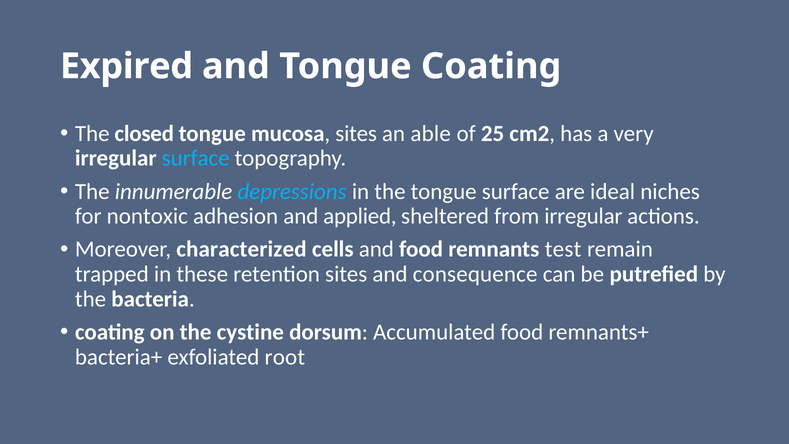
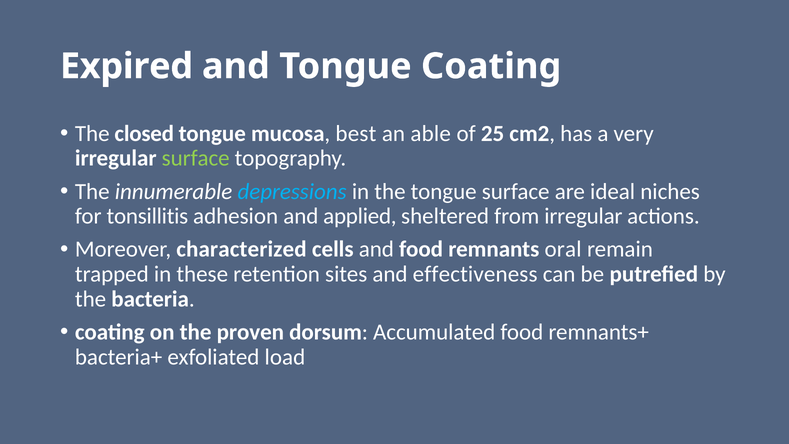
mucosa sites: sites -> best
surface at (196, 158) colour: light blue -> light green
nontoxic: nontoxic -> tonsillitis
test: test -> oral
consequence: consequence -> effectiveness
cystine: cystine -> proven
root: root -> load
